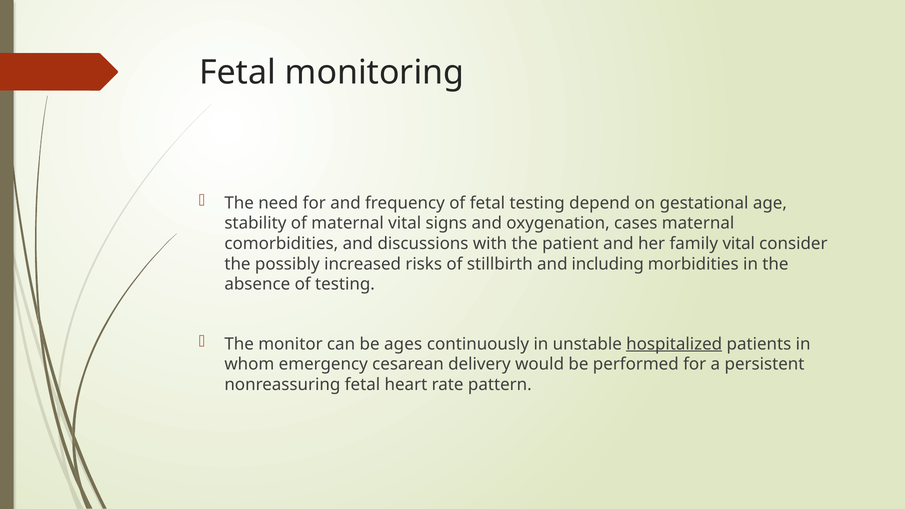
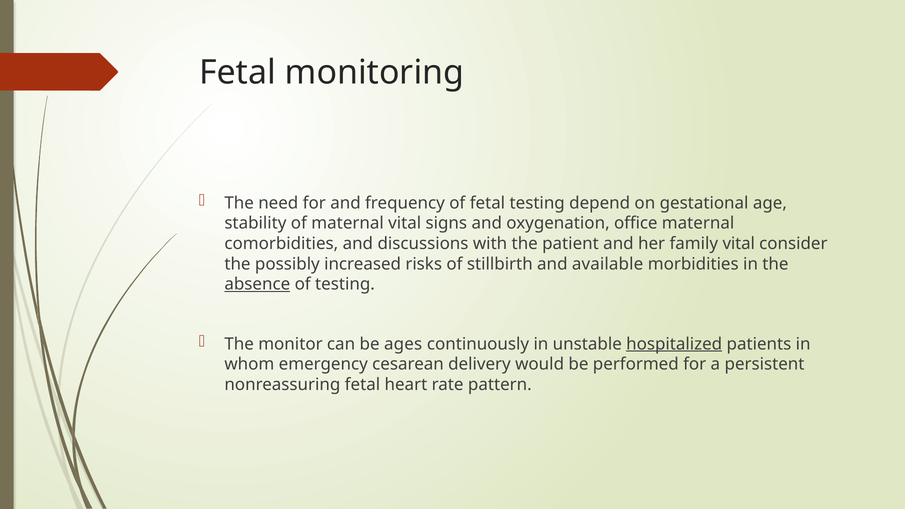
cases: cases -> office
including: including -> available
absence underline: none -> present
